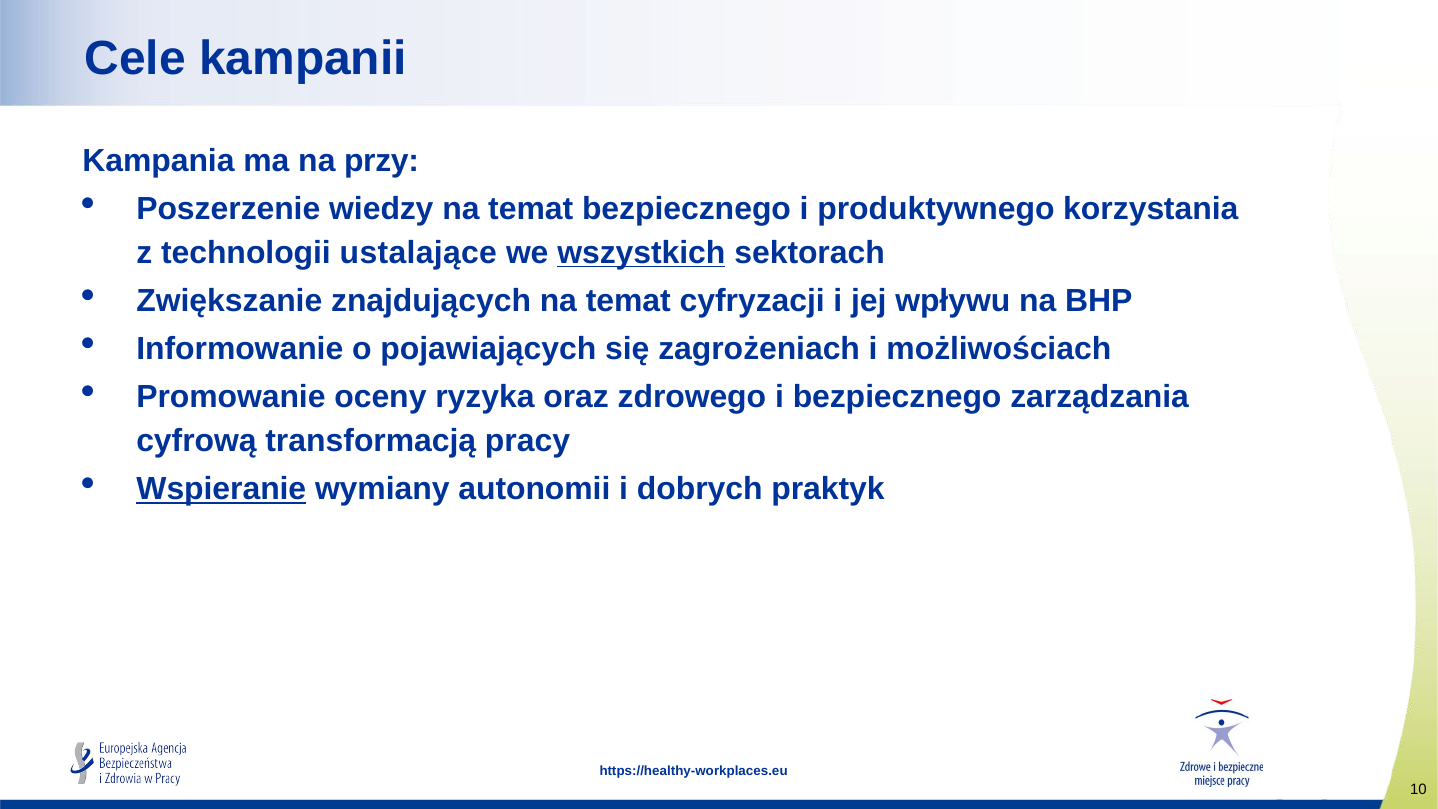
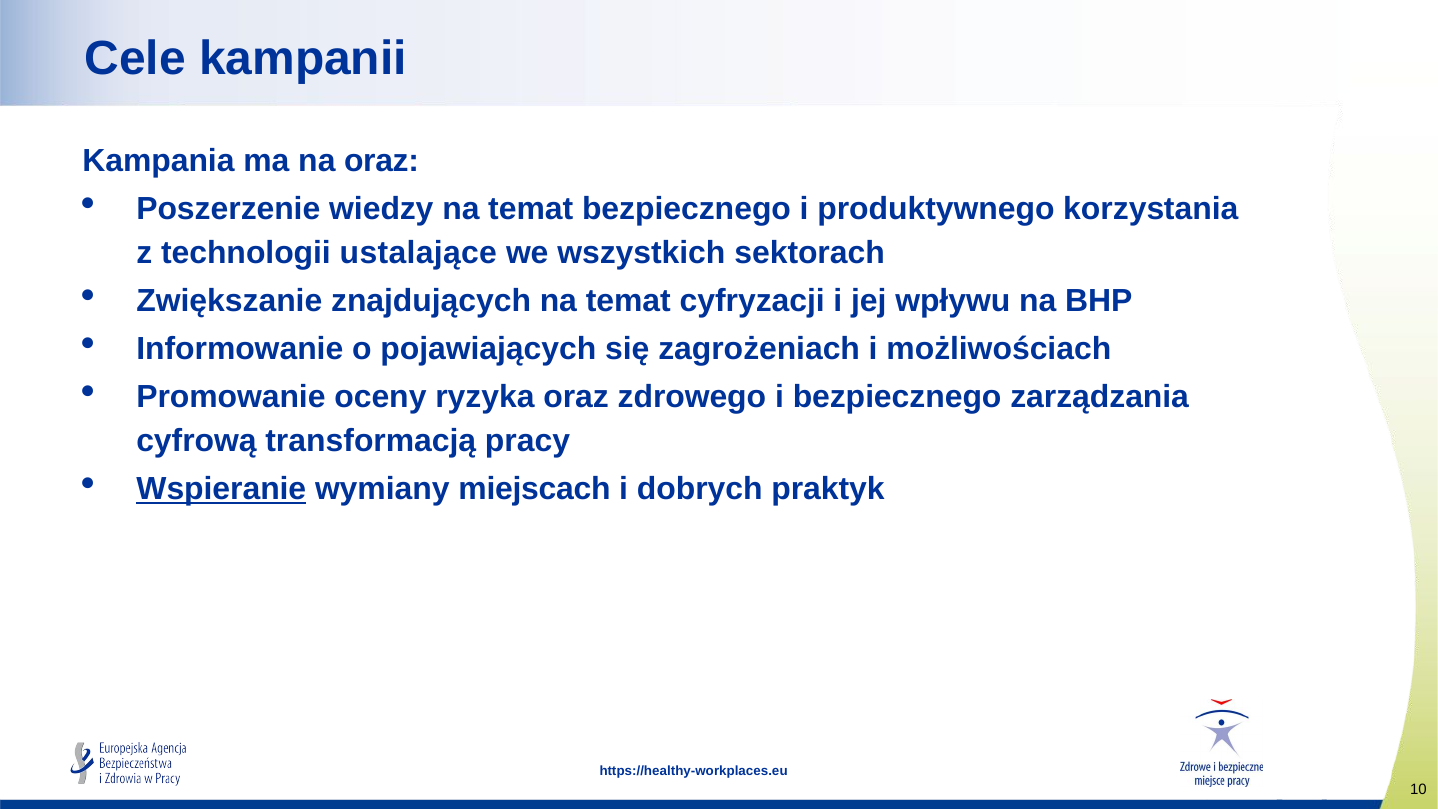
na przy: przy -> oraz
wszystkich underline: present -> none
autonomii: autonomii -> miejscach
